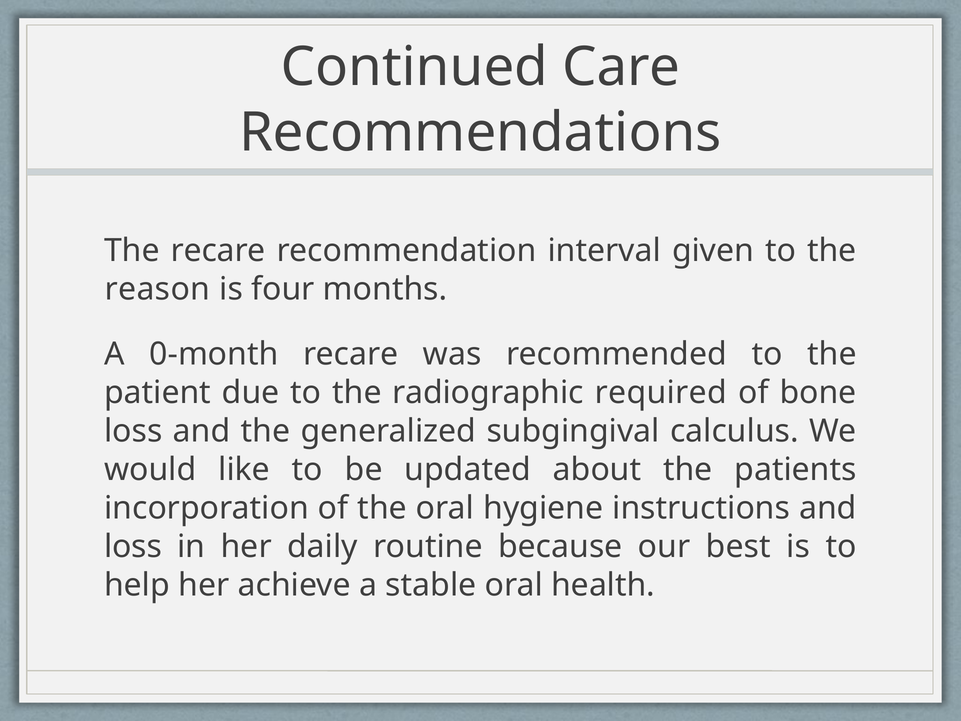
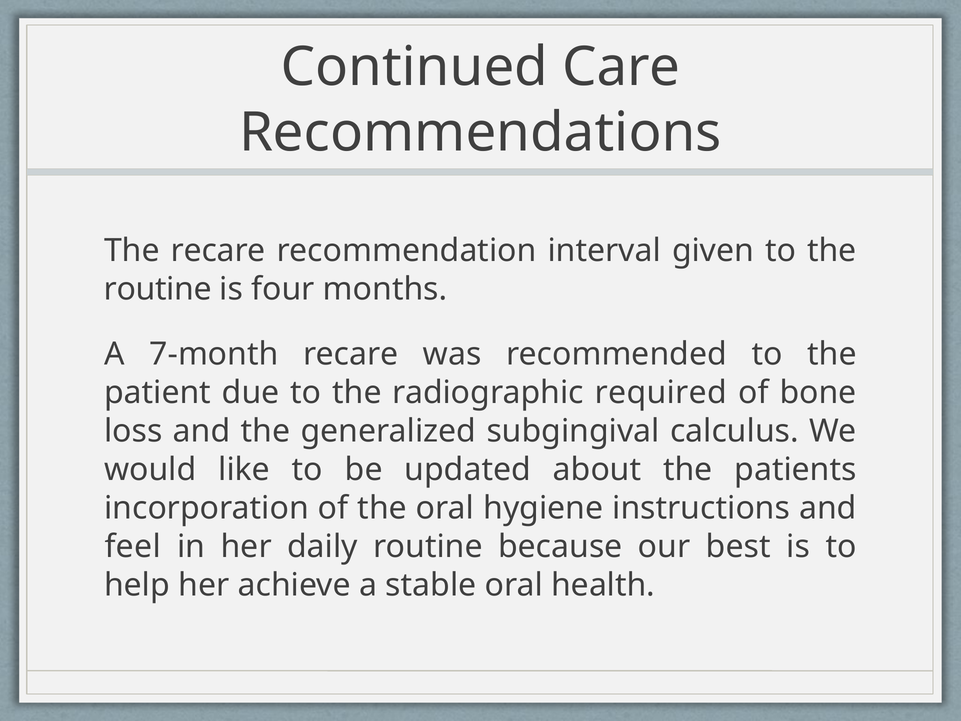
reason at (157, 289): reason -> routine
0-month: 0-month -> 7-month
loss at (133, 546): loss -> feel
